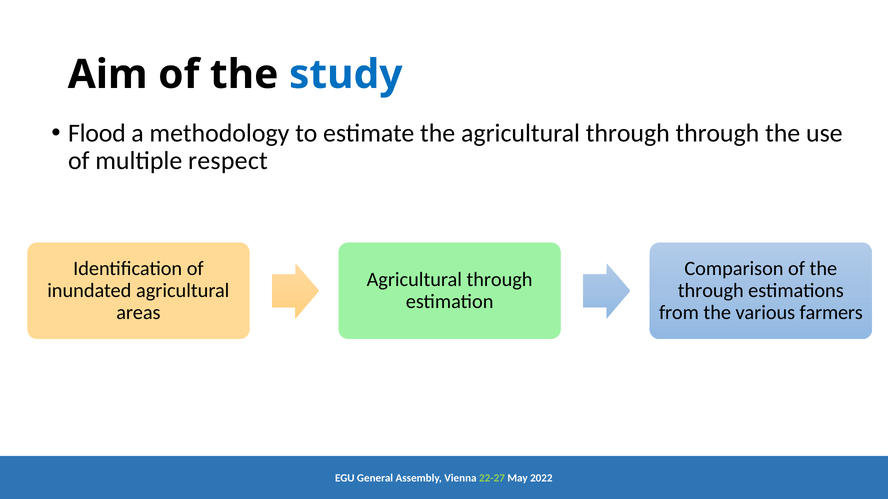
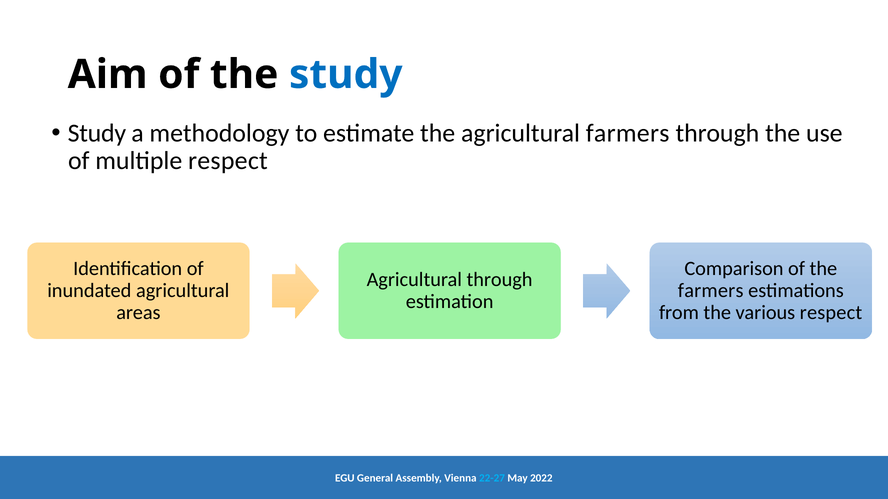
Flood at (97, 133): Flood -> Study
the agricultural through: through -> farmers
through at (711, 291): through -> farmers
farmers at (831, 313): farmers -> respect
22-27 colour: light green -> light blue
